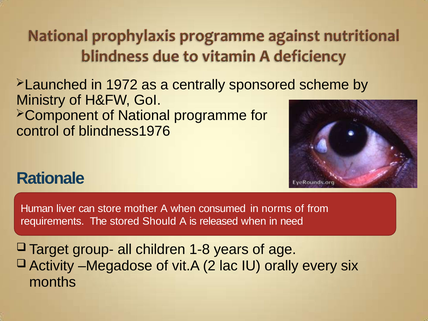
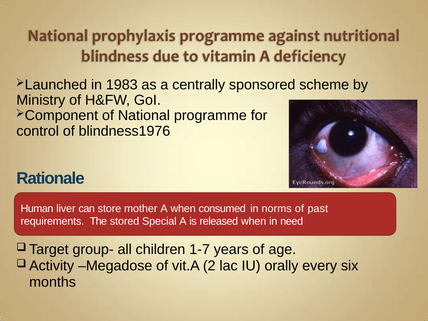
1972: 1972 -> 1983
from: from -> past
Should: Should -> Special
1-8: 1-8 -> 1-7
